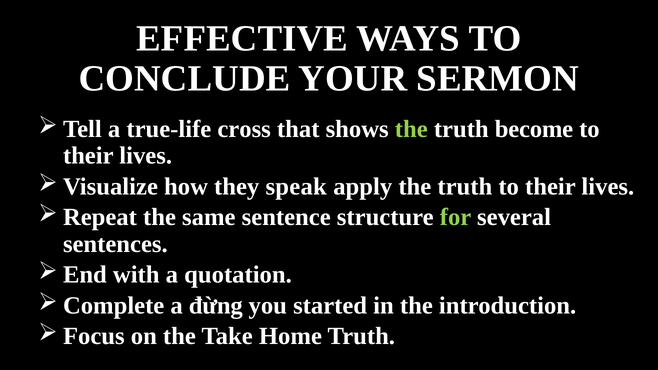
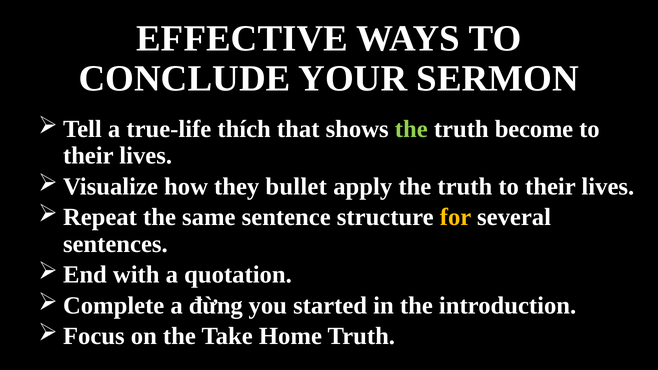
cross: cross -> thích
speak: speak -> bullet
for colour: light green -> yellow
